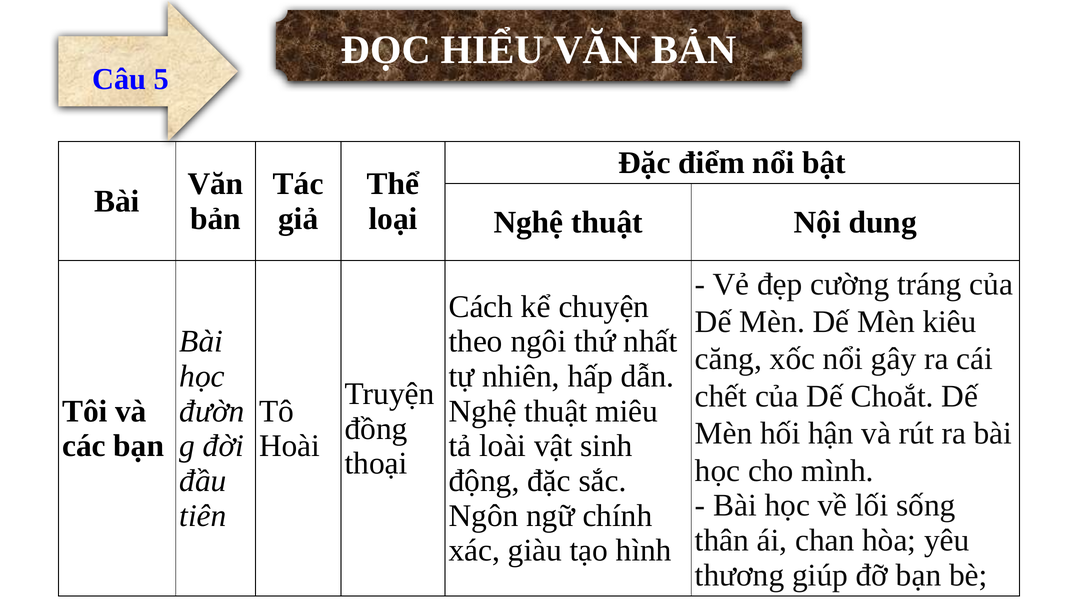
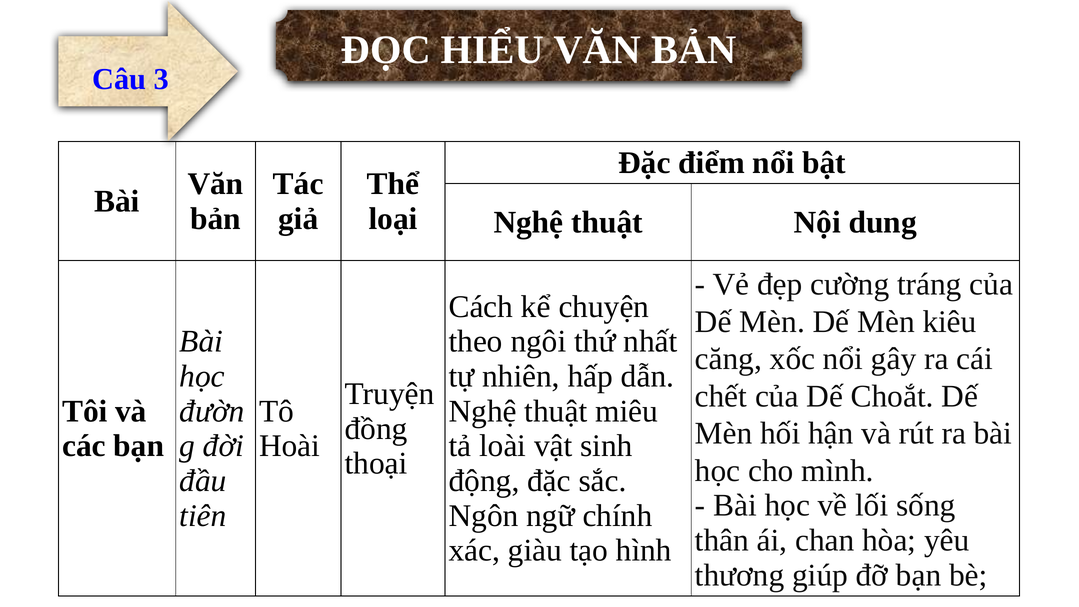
5: 5 -> 3
